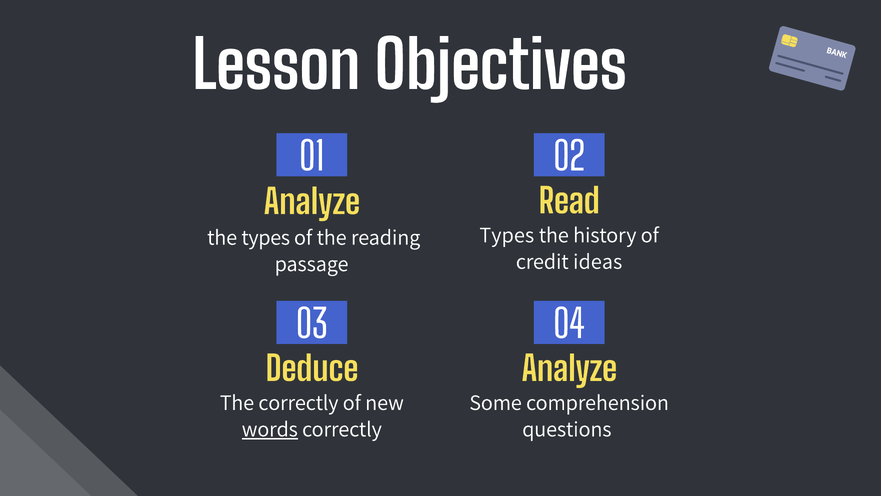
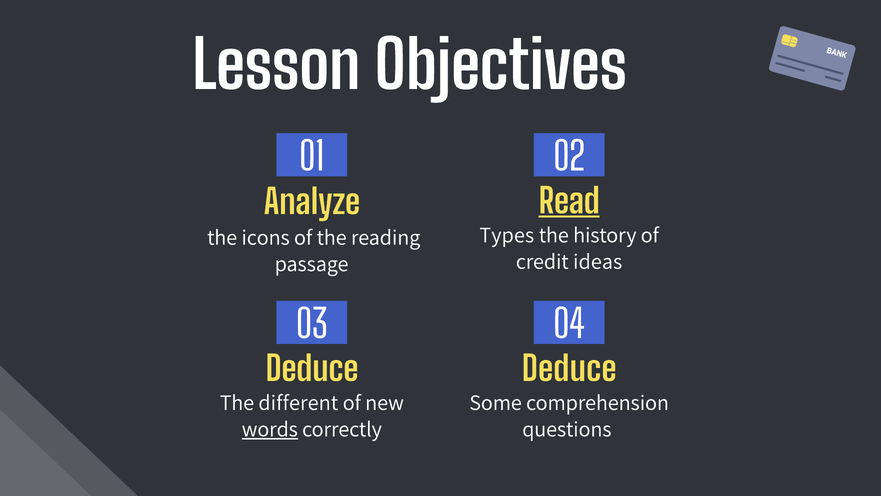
Read underline: none -> present
the types: types -> icons
Deduce Analyze: Analyze -> Deduce
The correctly: correctly -> different
